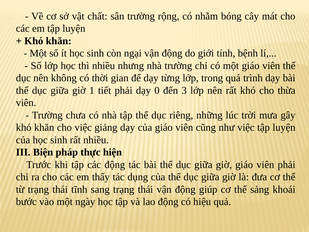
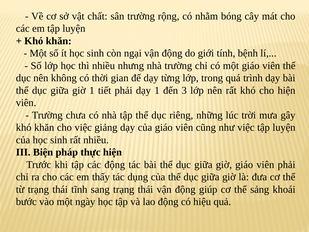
dạy 0: 0 -> 1
cho thừa: thừa -> hiện
